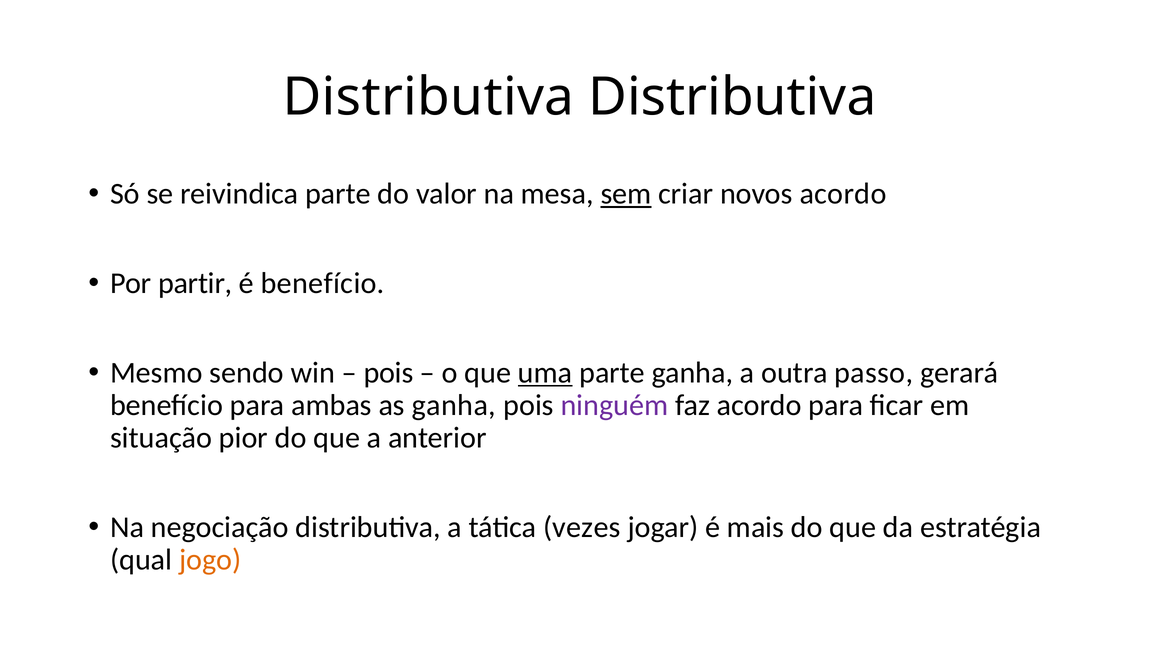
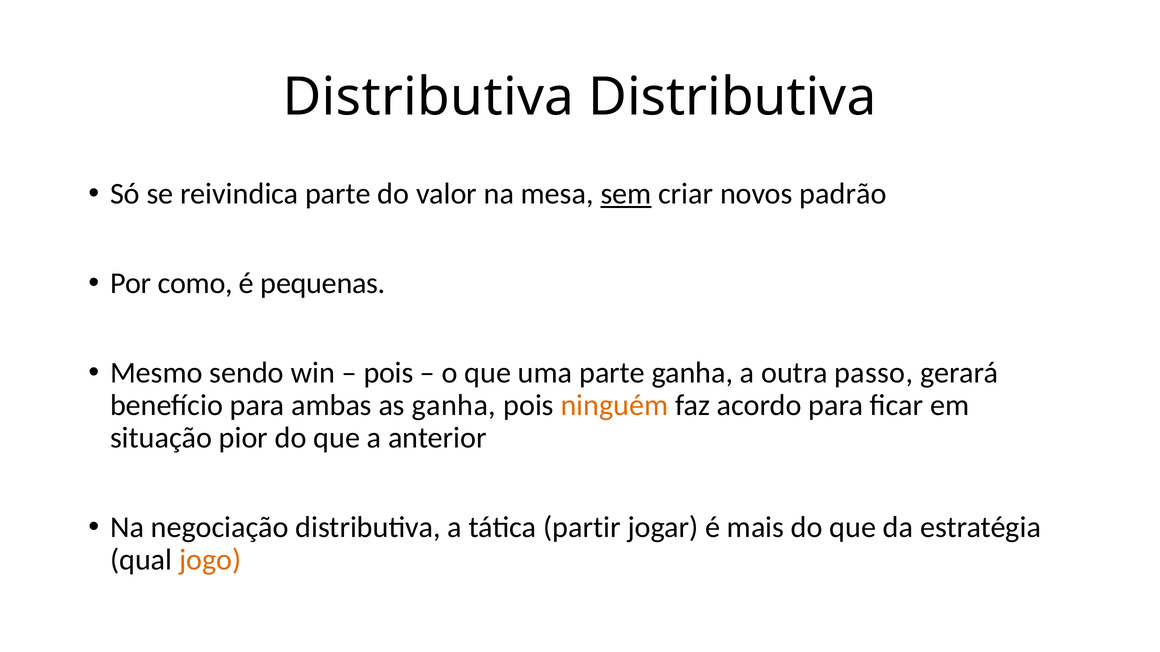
novos acordo: acordo -> padrão
partir: partir -> como
é benefício: benefício -> pequenas
uma underline: present -> none
ninguém colour: purple -> orange
vezes: vezes -> partir
